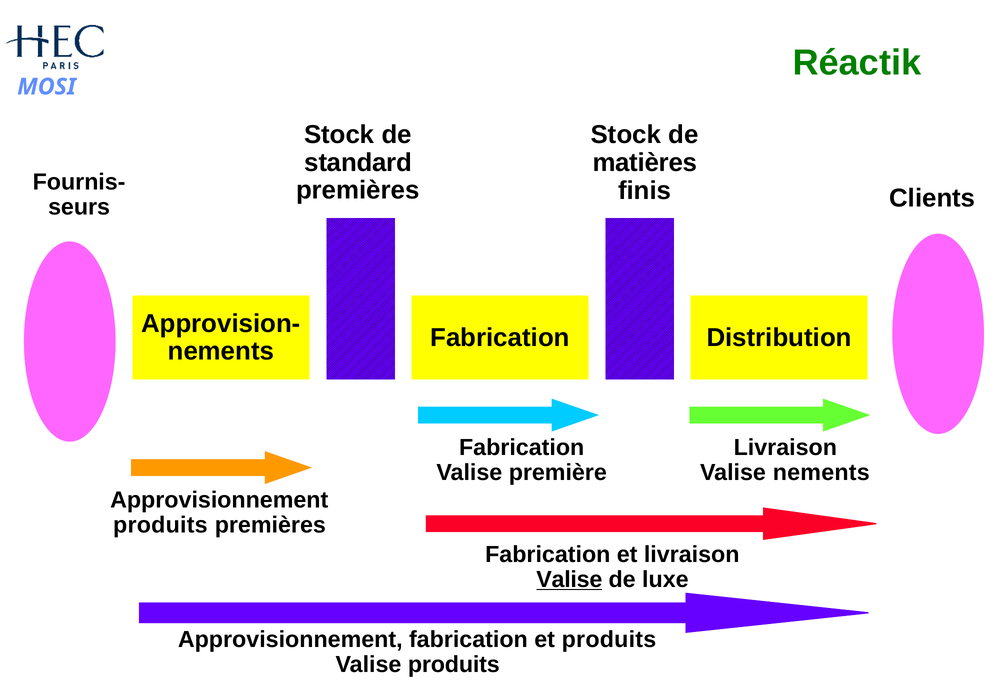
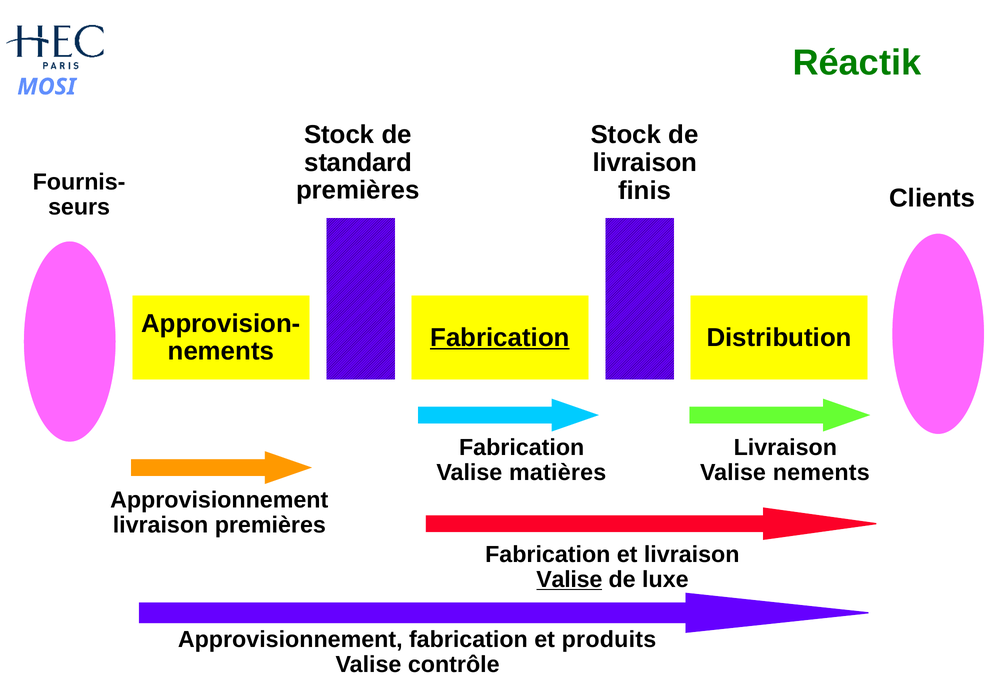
matières at (645, 163): matières -> livraison
Fabrication at (500, 337) underline: none -> present
première: première -> matières
produits at (160, 525): produits -> livraison
Valise produits: produits -> contrôle
